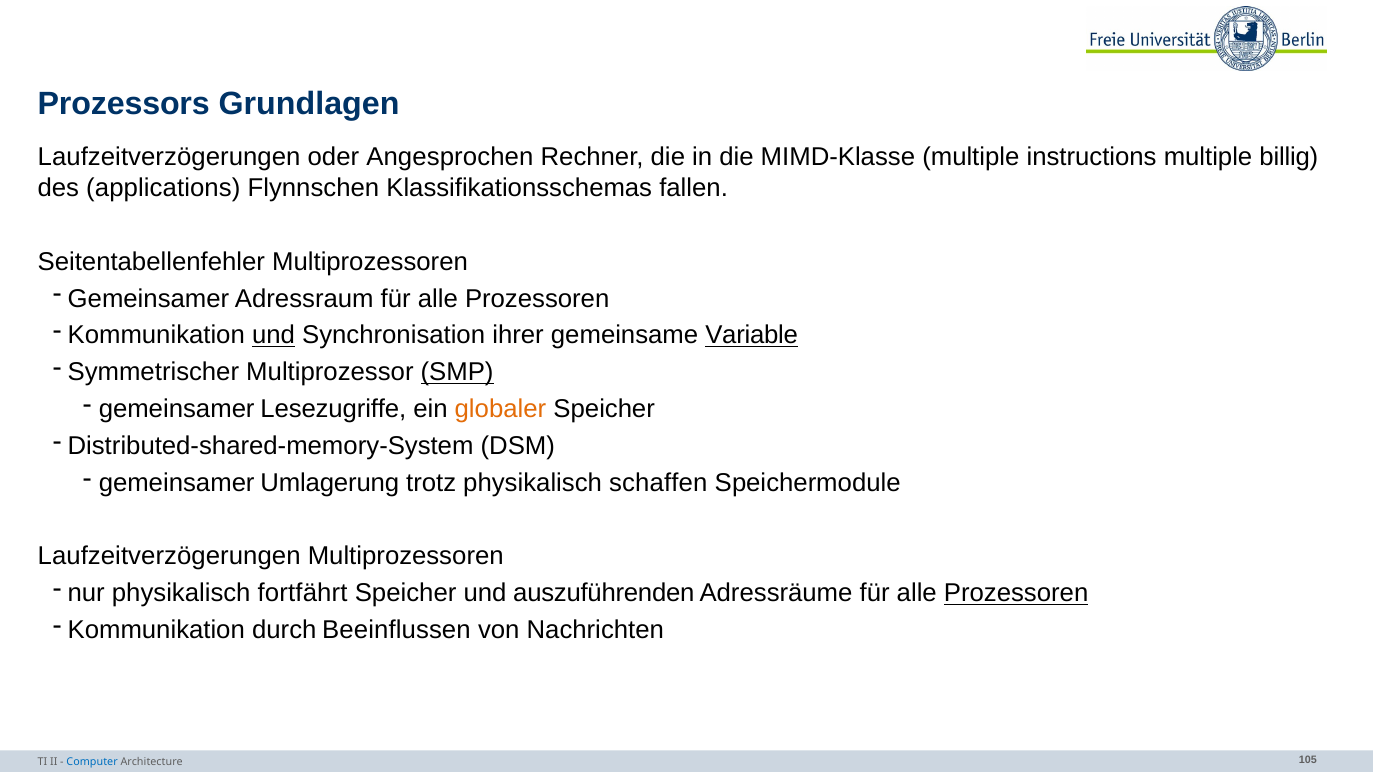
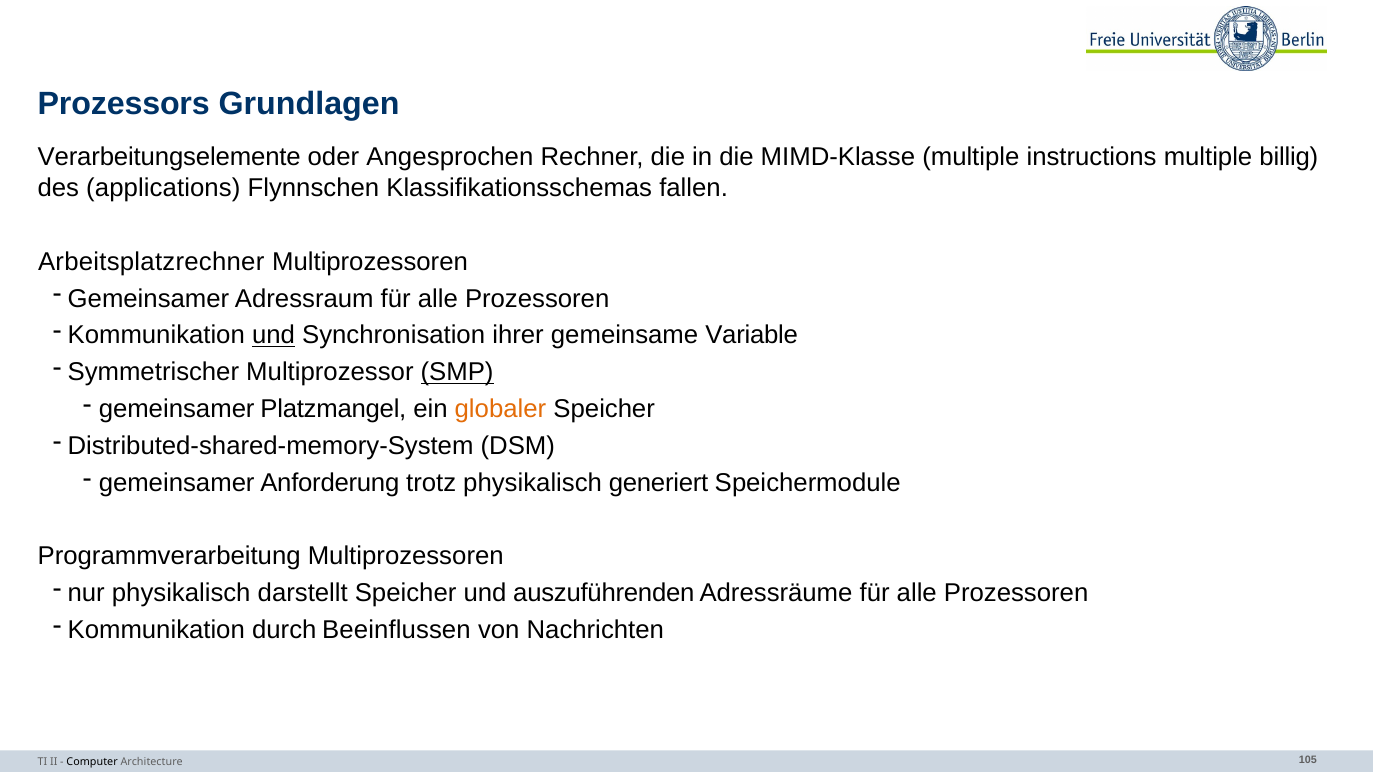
Laufzeitverzögerungen at (169, 157): Laufzeitverzögerungen -> Verarbeitungselemente
Seitentabellenfehler: Seitentabellenfehler -> Arbeitsplatzrechner
Variable underline: present -> none
Lesezugriffe: Lesezugriffe -> Platzmangel
Umlagerung: Umlagerung -> Anforderung
schaffen: schaffen -> generiert
Laufzeitverzögerungen at (169, 557): Laufzeitverzögerungen -> Programmverarbeitung
fortfährt: fortfährt -> darstellt
Prozessoren at (1016, 593) underline: present -> none
Computer colour: blue -> black
